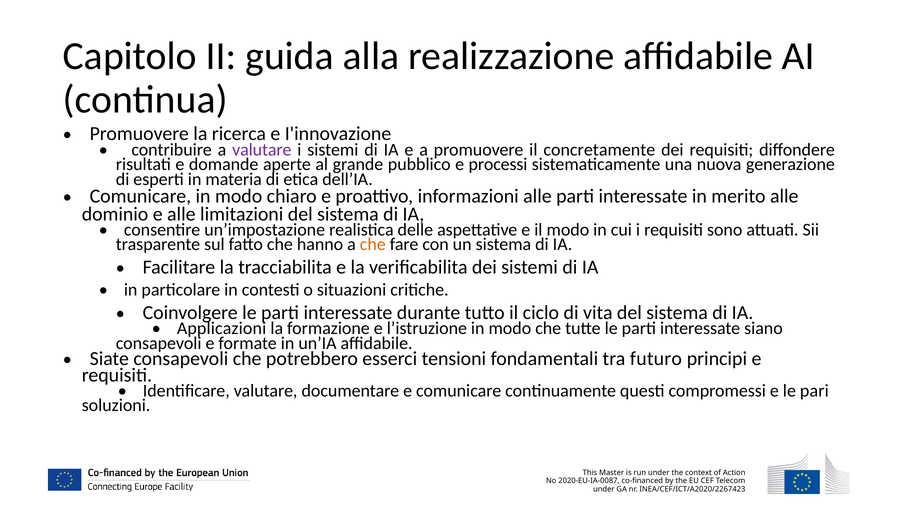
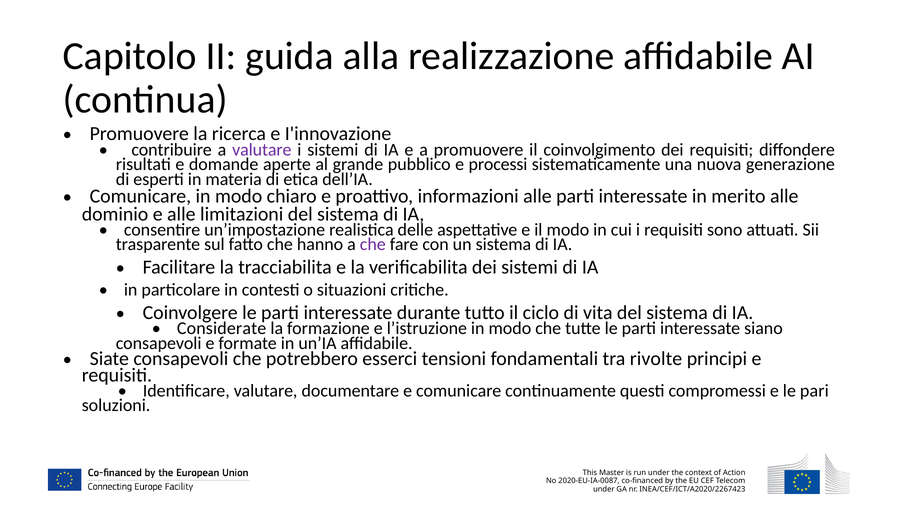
concretamente: concretamente -> coinvolgimento
che at (373, 244) colour: orange -> purple
Applicazioni: Applicazioni -> Considerate
futuro: futuro -> rivolte
